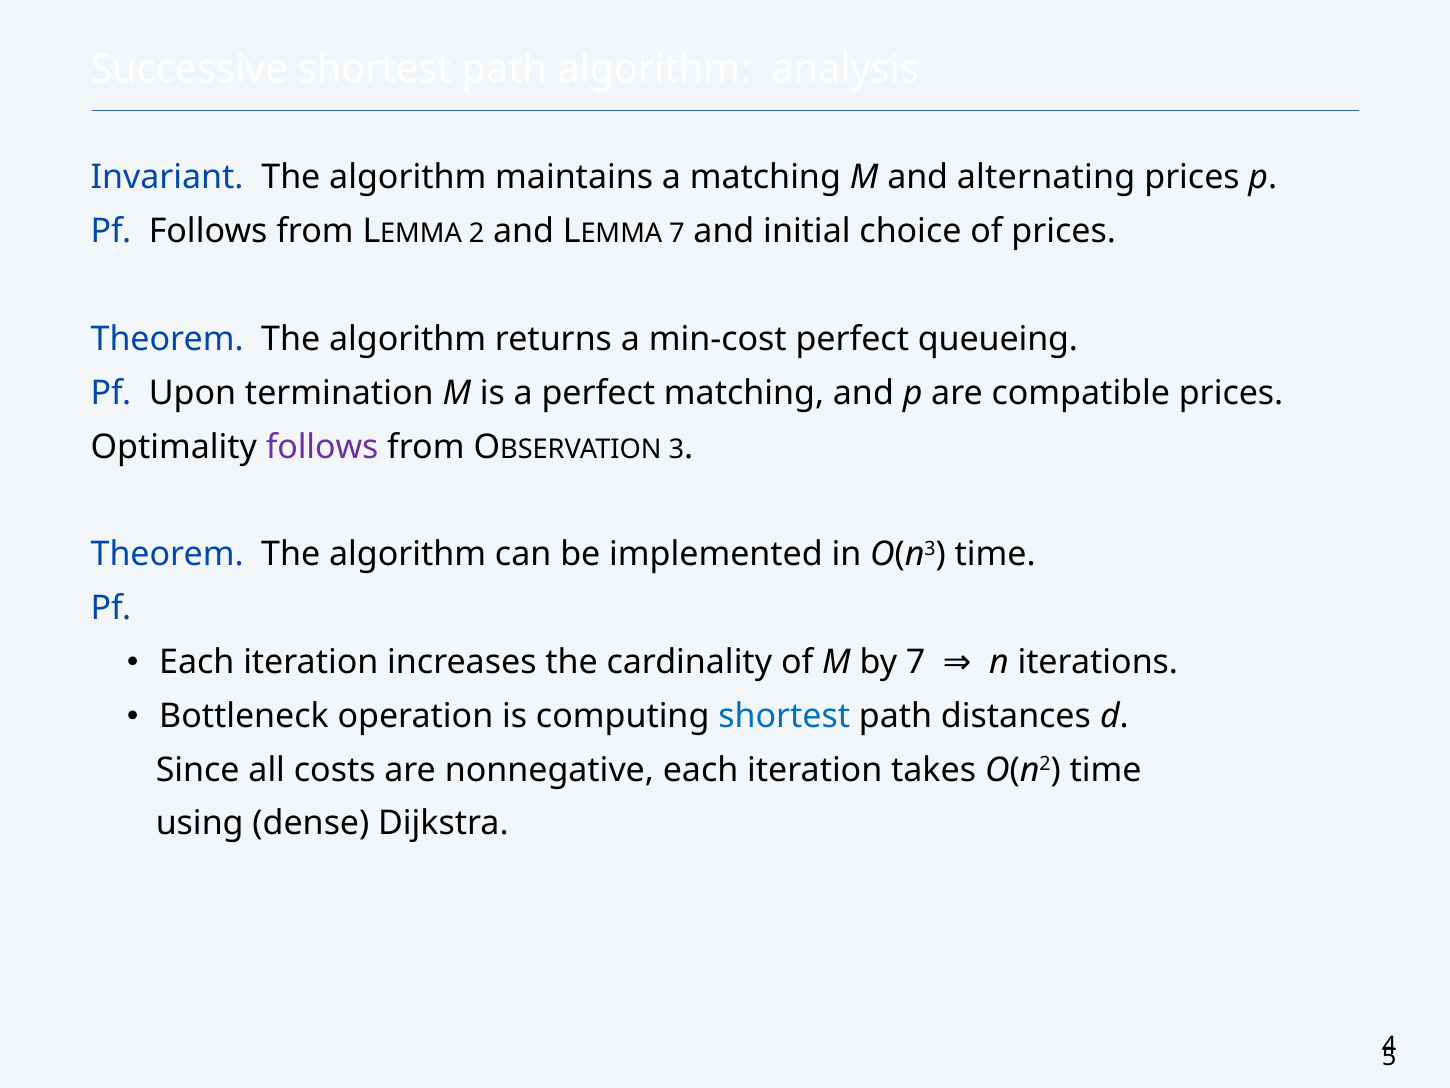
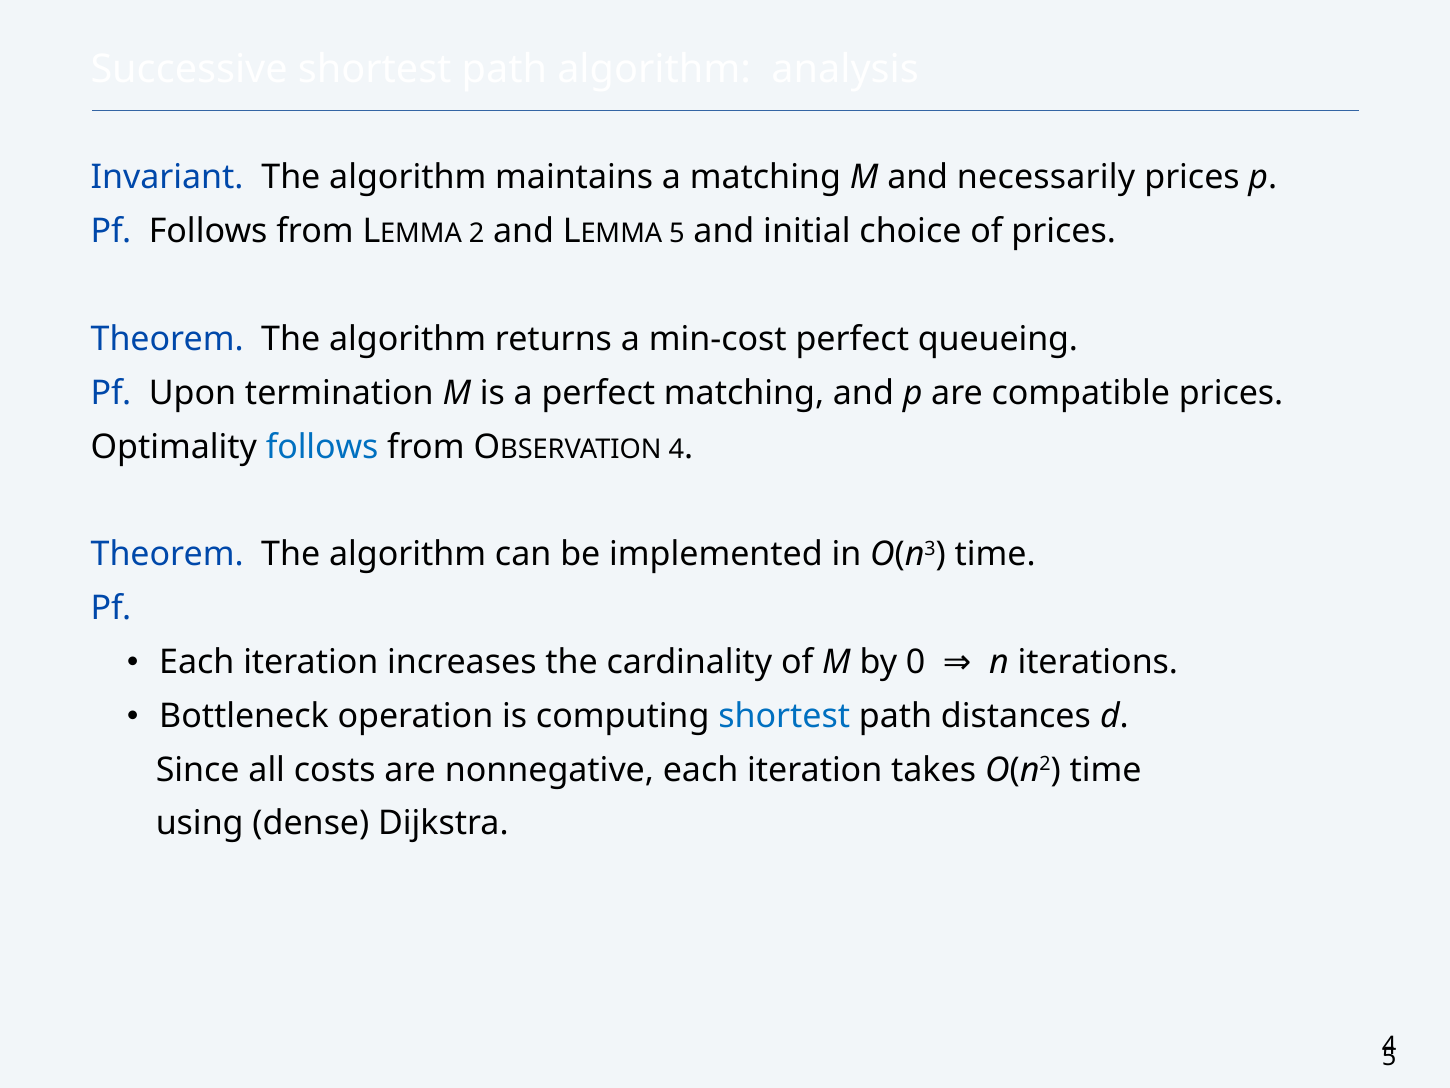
alternating: alternating -> necessarily
7 at (677, 234): 7 -> 5
follows at (322, 447) colour: purple -> blue
3 at (676, 449): 3 -> 4
by 7: 7 -> 0
